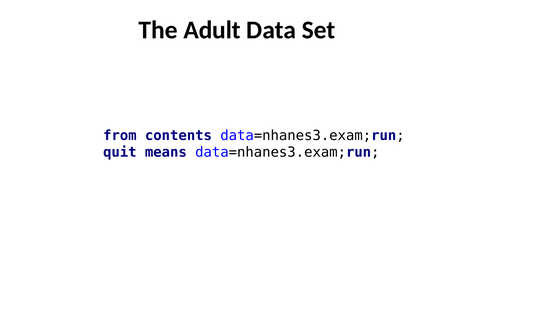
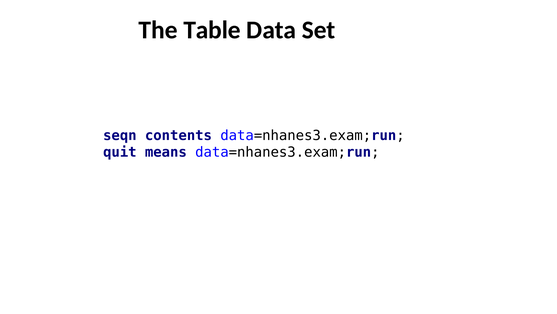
Adult: Adult -> Table
from: from -> seqn
